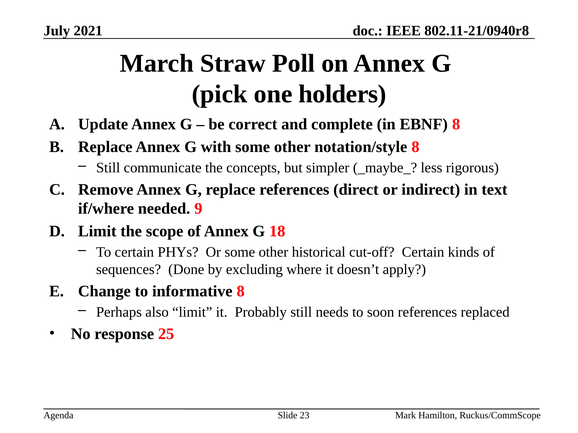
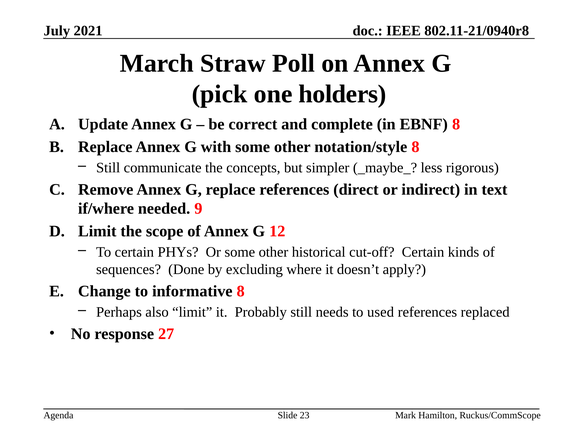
18: 18 -> 12
soon: soon -> used
25: 25 -> 27
